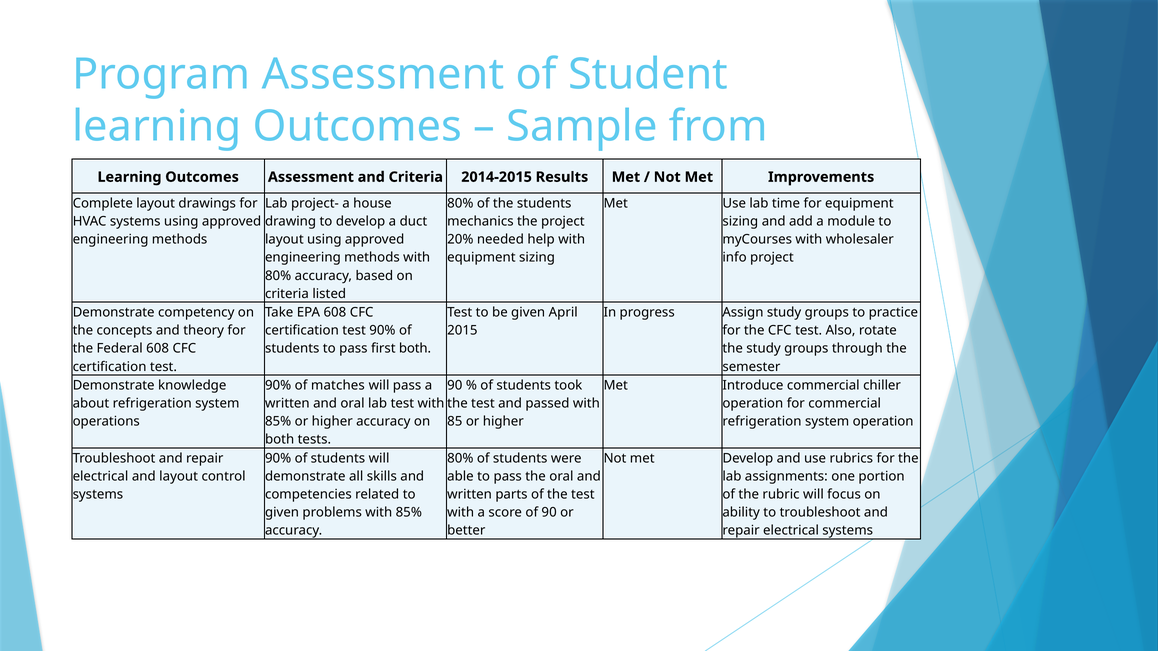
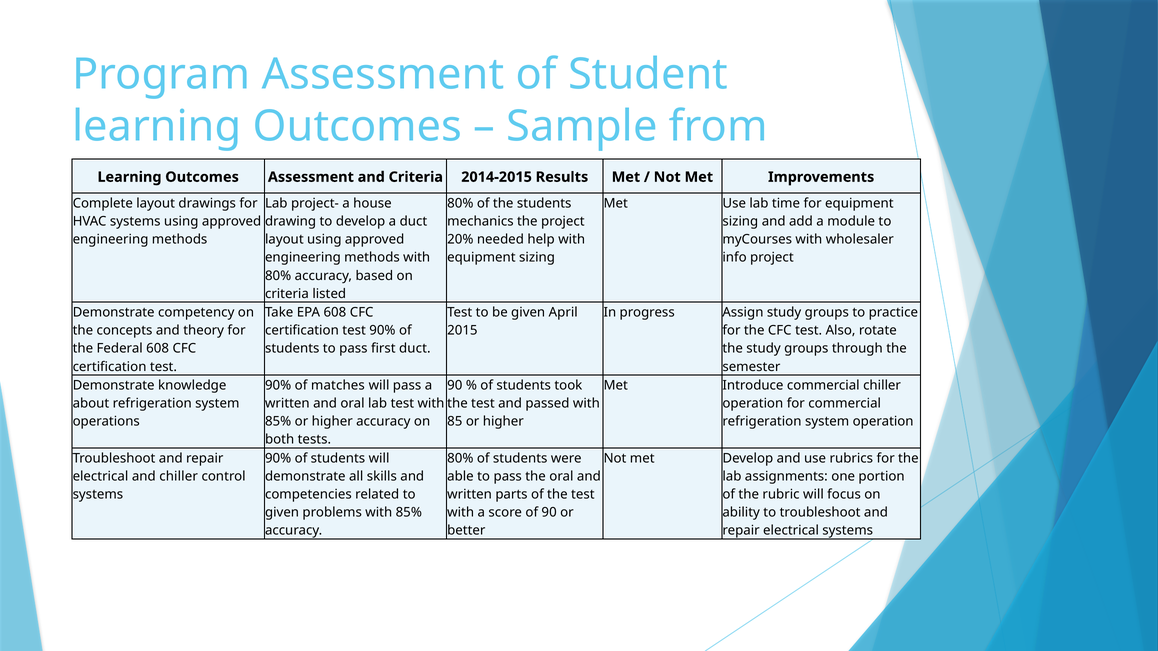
first both: both -> duct
and layout: layout -> chiller
